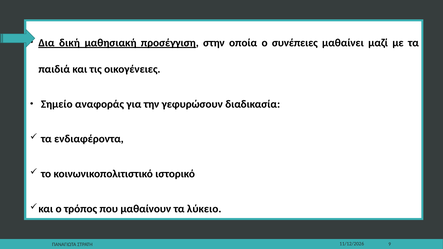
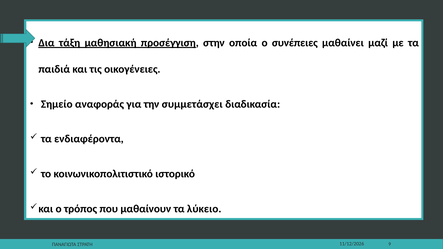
δική: δική -> τάξη
γεφυρώσουν: γεφυρώσουν -> συμμετάσχει
